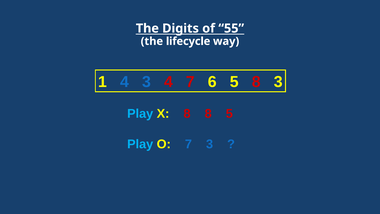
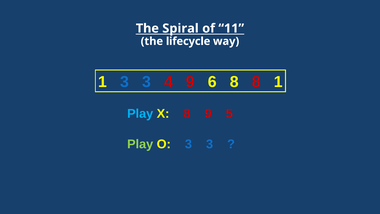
Digits: Digits -> Spiral
55: 55 -> 11
1 4: 4 -> 3
4 7: 7 -> 9
6 5: 5 -> 8
8 3: 3 -> 1
8 8: 8 -> 9
Play at (140, 144) colour: light blue -> light green
O 7: 7 -> 3
